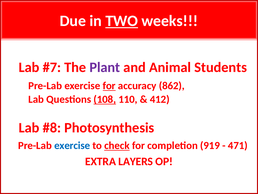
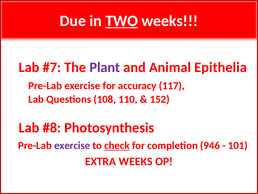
Students: Students -> Epithelia
for at (109, 86) underline: present -> none
862: 862 -> 117
108 underline: present -> none
412: 412 -> 152
exercise at (72, 145) colour: blue -> purple
919: 919 -> 946
471: 471 -> 101
EXTRA LAYERS: LAYERS -> WEEKS
